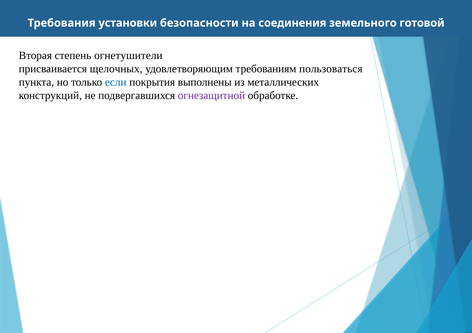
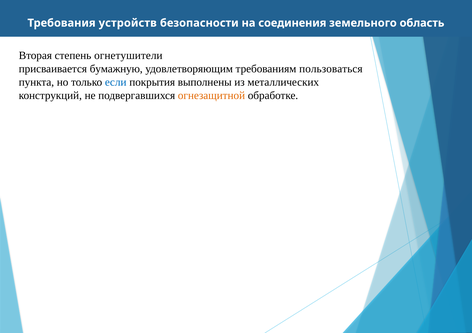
установки: установки -> устройств
готовой: готовой -> область
щелочных: щелочных -> бумажную
огнезащитной colour: purple -> orange
